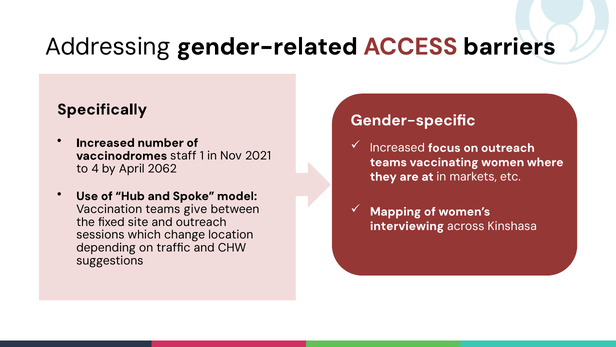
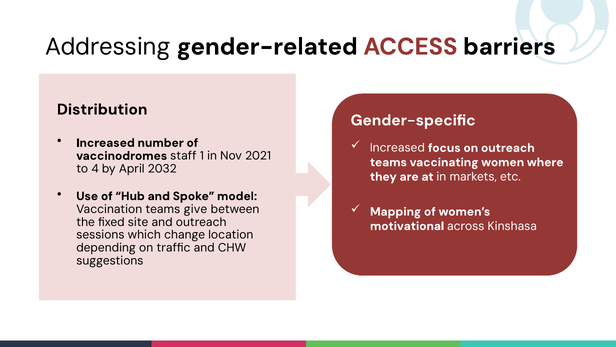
Specifically: Specifically -> Distribution
2062: 2062 -> 2032
interviewing: interviewing -> motivational
